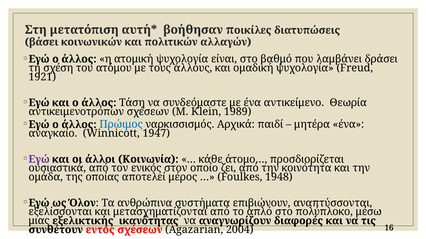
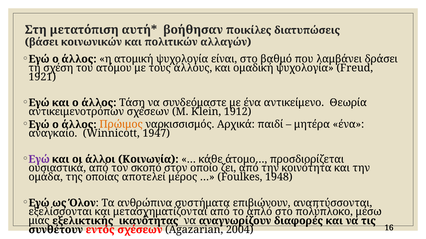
1989: 1989 -> 1912
Πρώιμος colour: blue -> orange
ενικός: ενικός -> σκοπό
